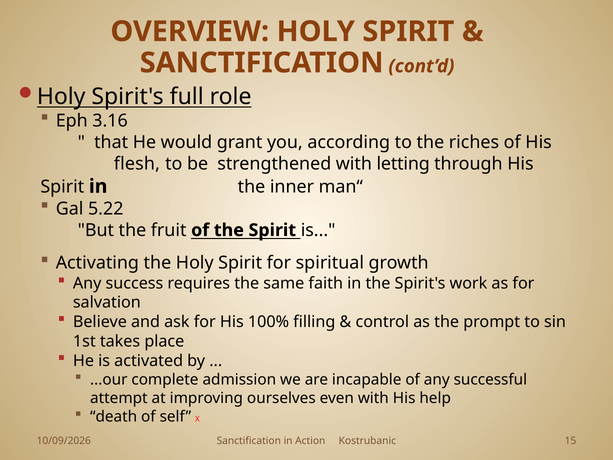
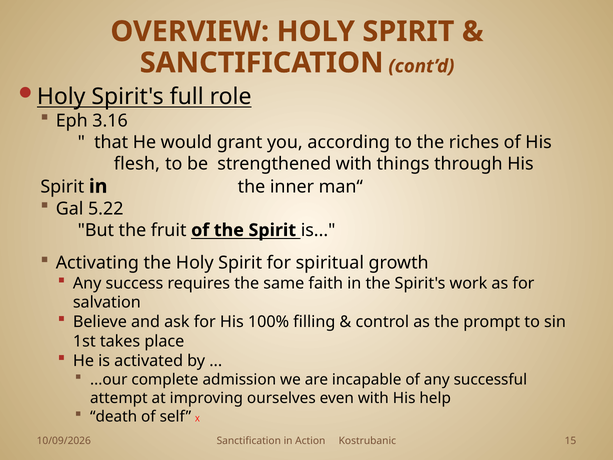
letting: letting -> things
